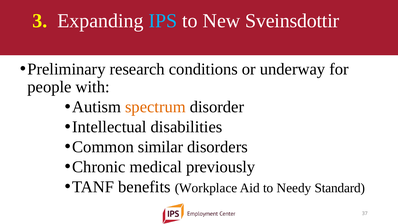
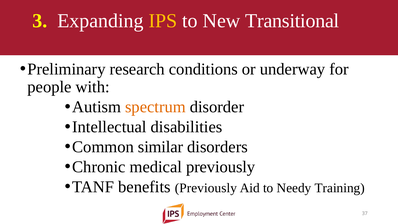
IPS colour: light blue -> yellow
Sveinsdottir: Sveinsdottir -> Transitional
benefits Workplace: Workplace -> Previously
Standard: Standard -> Training
